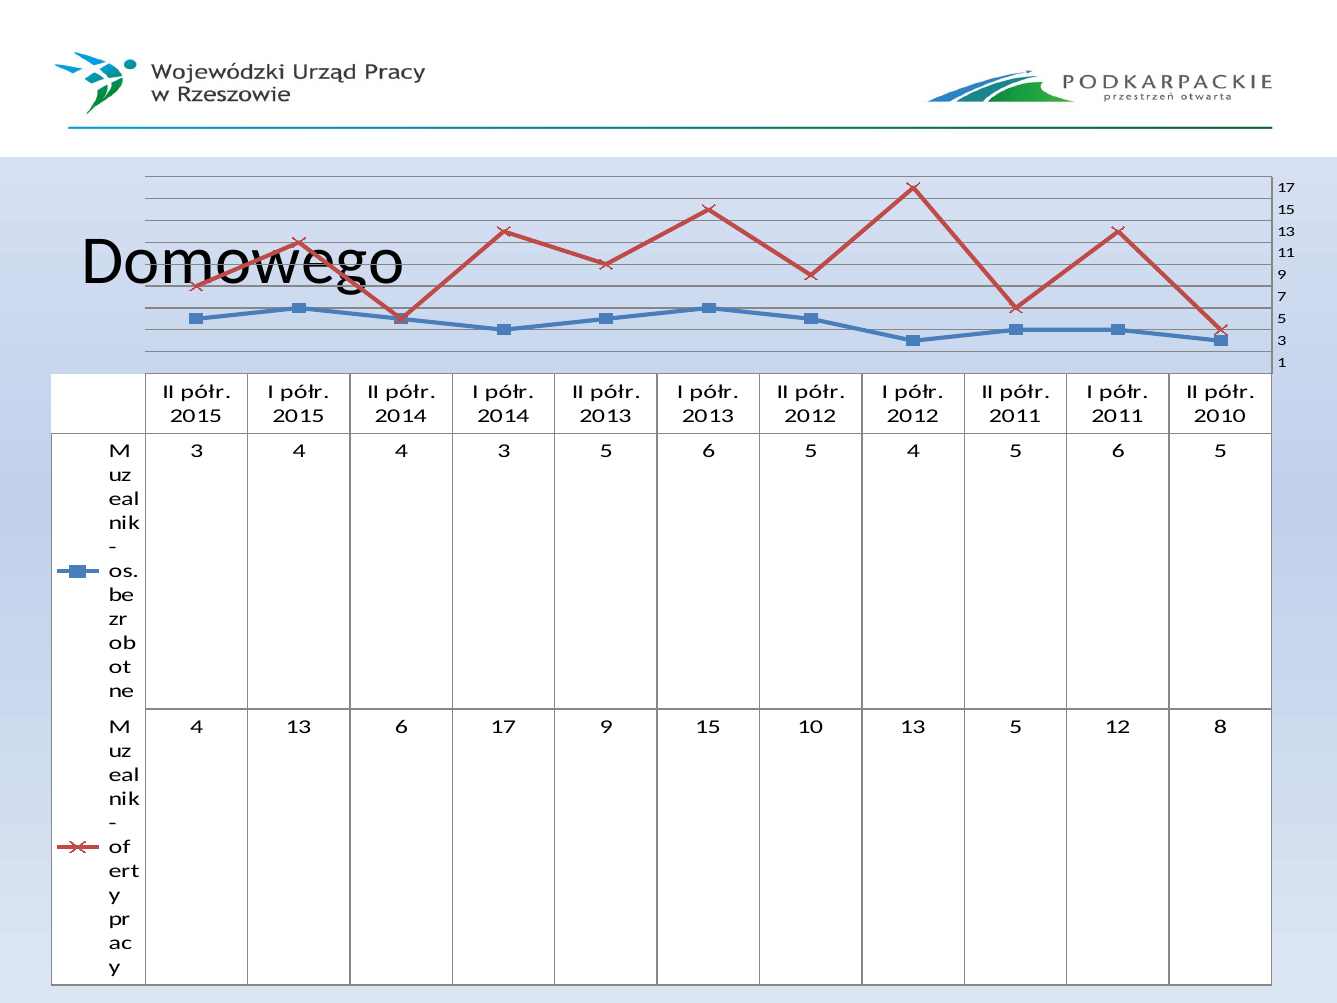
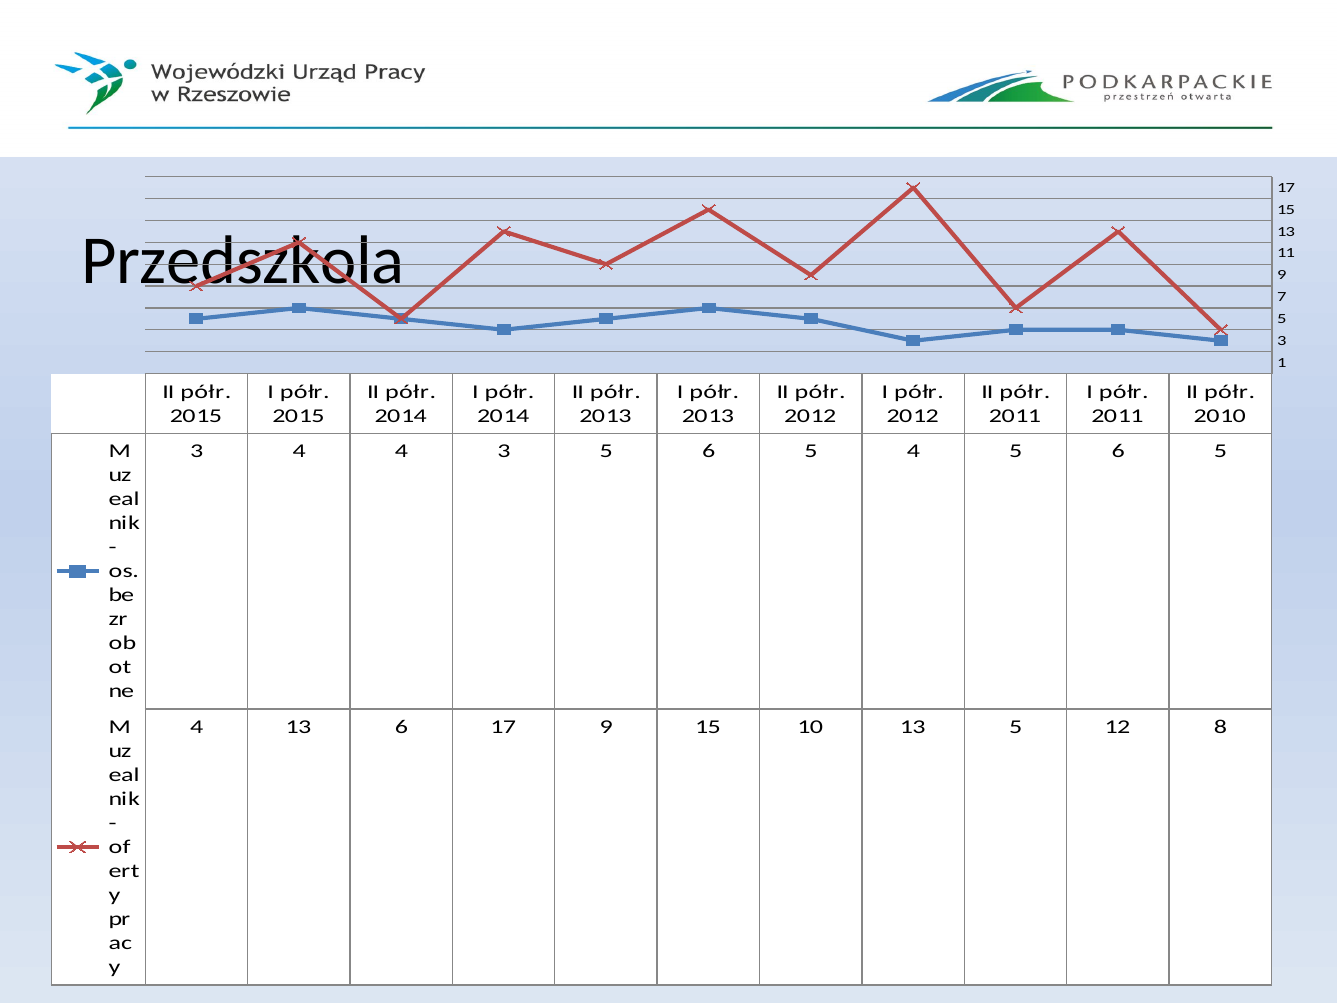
Domowego: Domowego -> Przedszkola
